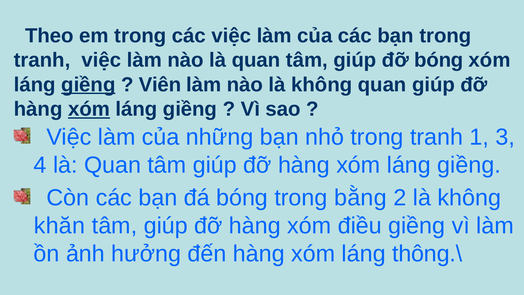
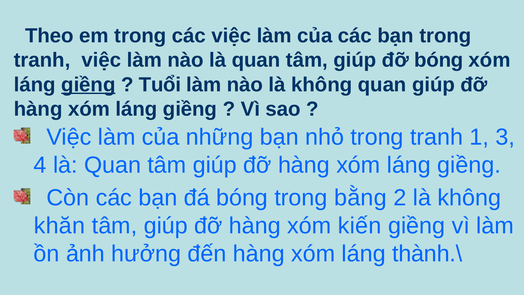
Viên: Viên -> Tuổi
xóm at (89, 109) underline: present -> none
điều: điều -> kiến
thông.\: thông.\ -> thành.\
